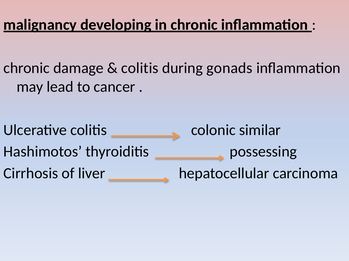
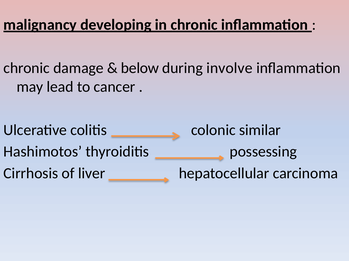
colitis at (140, 68): colitis -> below
gonads: gonads -> involve
